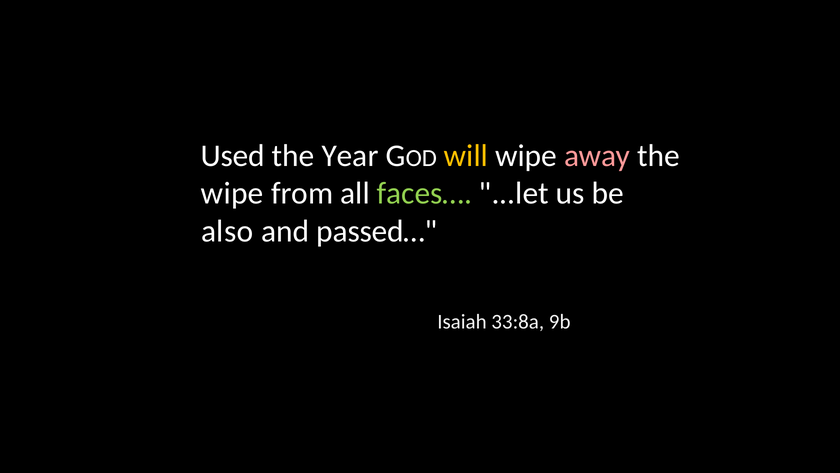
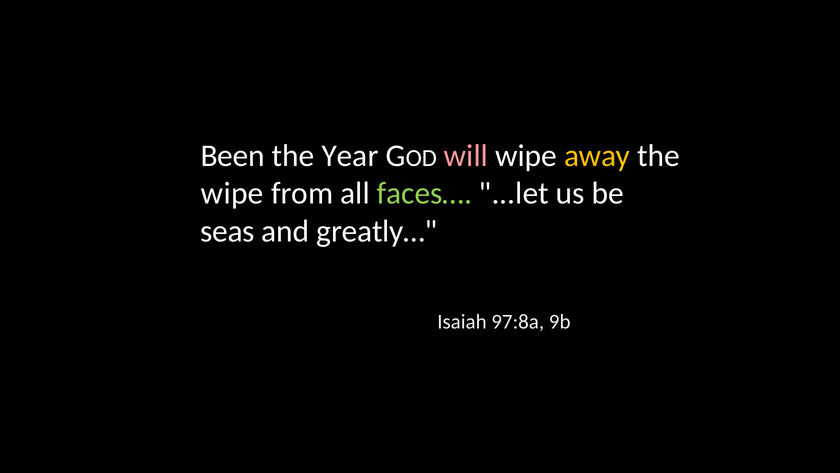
Used: Used -> Been
will colour: yellow -> pink
away colour: pink -> yellow
also: also -> seas
passed…: passed… -> greatly…
33:8a: 33:8a -> 97:8a
